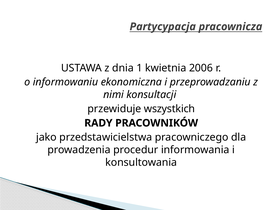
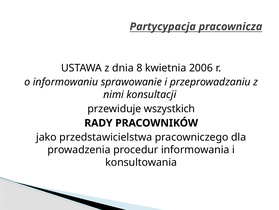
1: 1 -> 8
ekonomiczna: ekonomiczna -> sprawowanie
